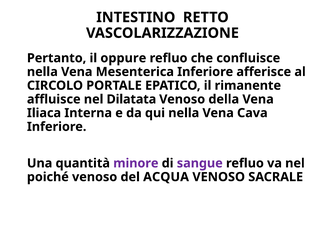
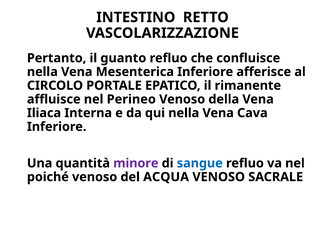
oppure: oppure -> guanto
Dilatata: Dilatata -> Perineo
sangue colour: purple -> blue
